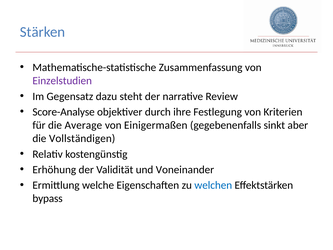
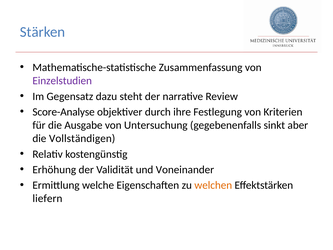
Average: Average -> Ausgabe
Einigermaßen: Einigermaßen -> Untersuchung
welchen colour: blue -> orange
bypass: bypass -> liefern
